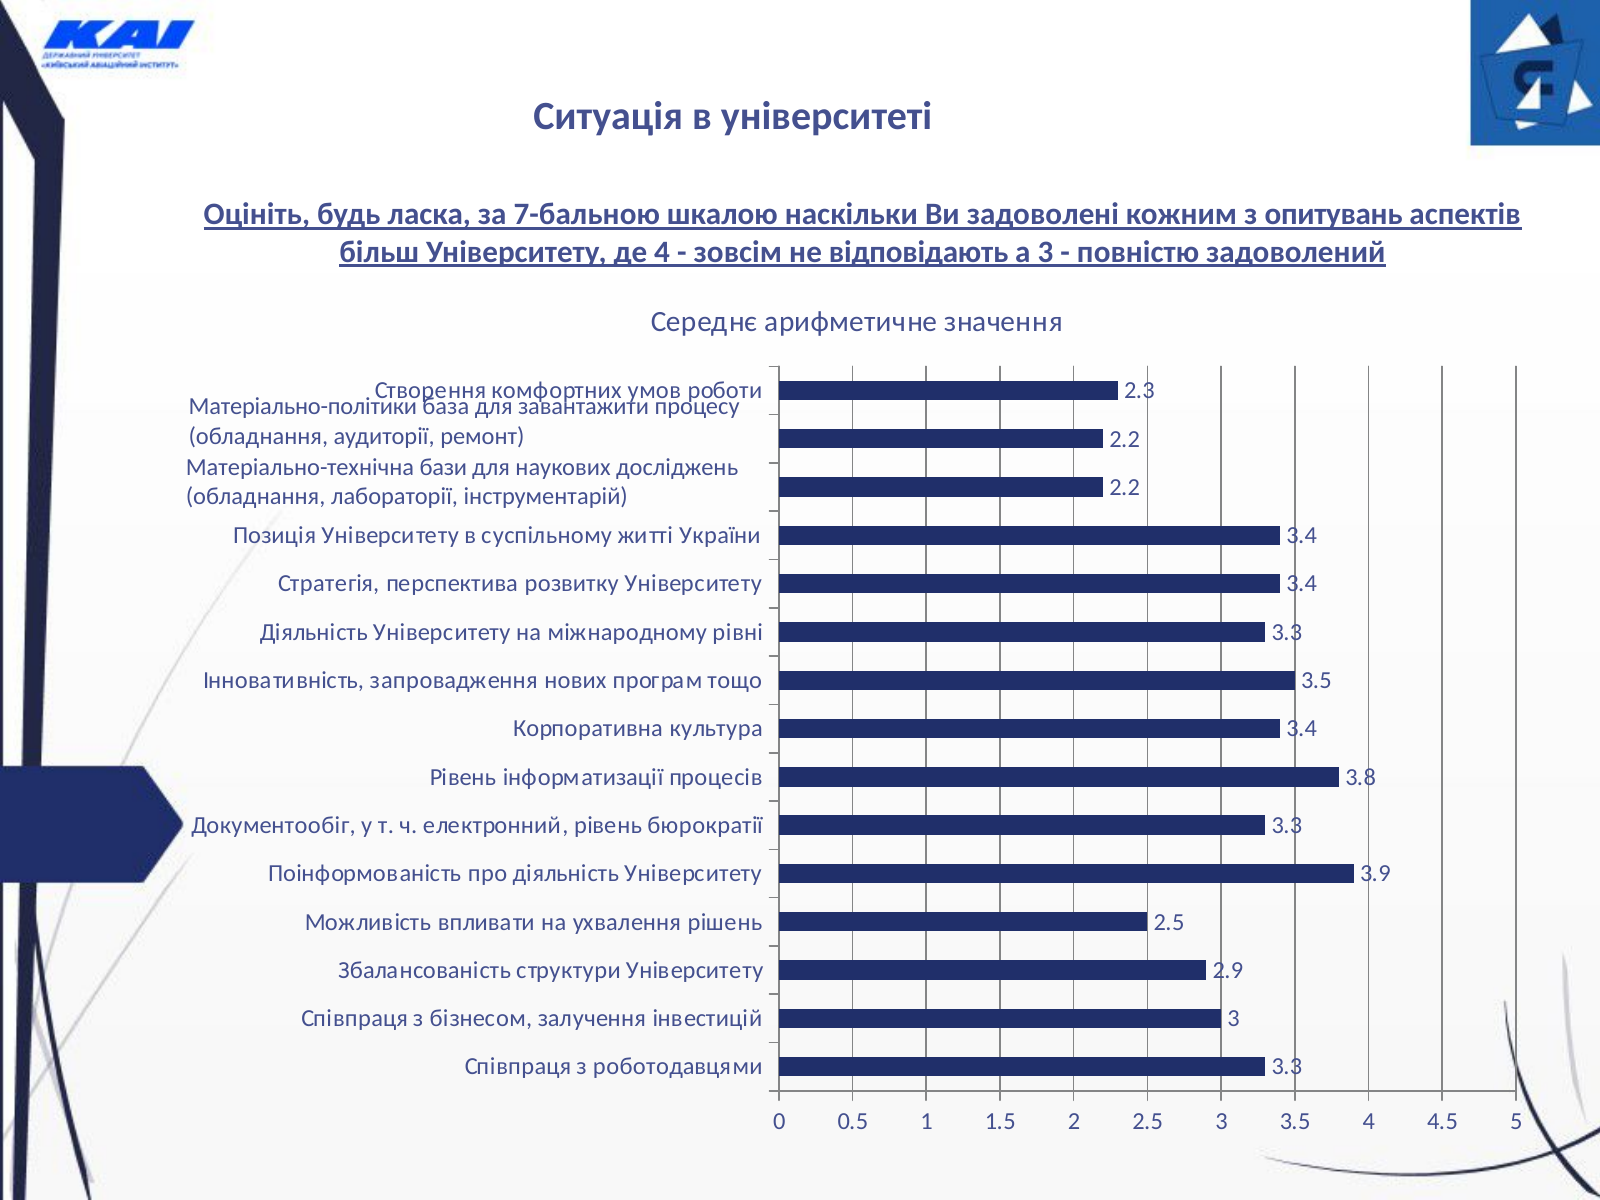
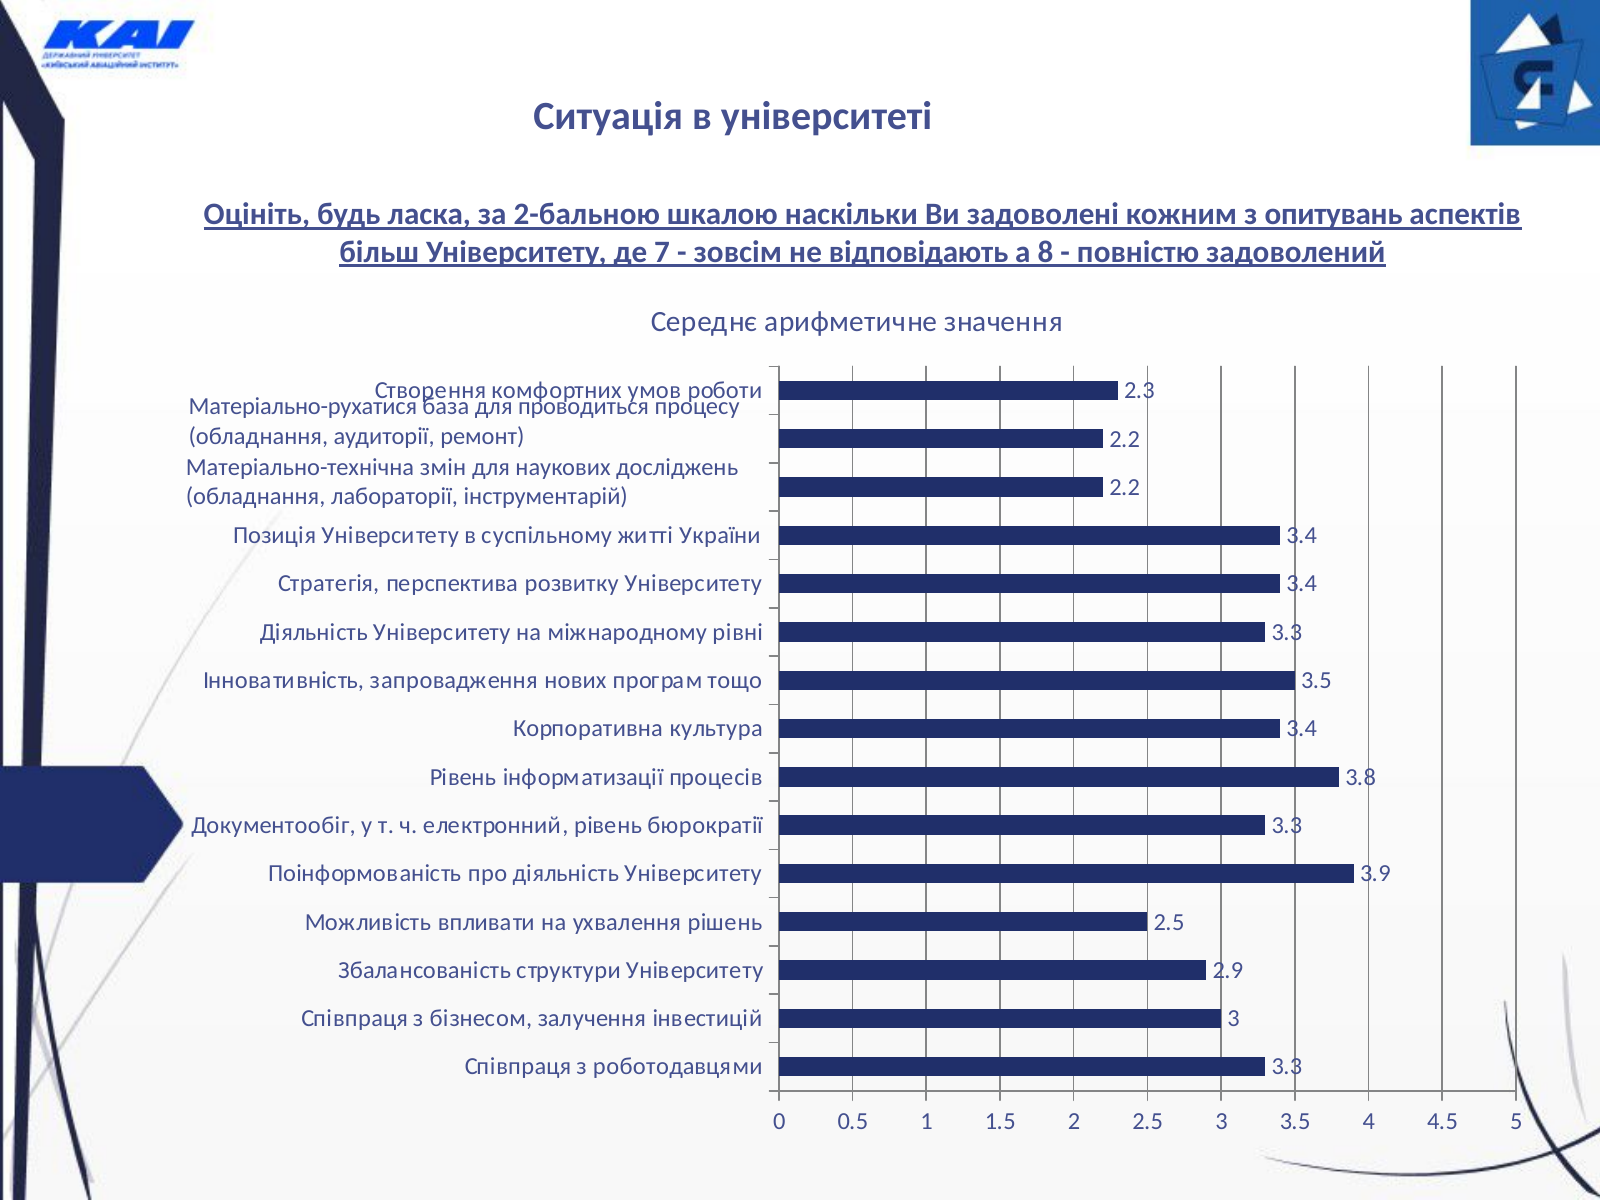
7-бальною: 7-бальною -> 2-бальною
де 4: 4 -> 7
а 3: 3 -> 8
Матеріально-політики: Матеріально-політики -> Матеріально-рухатися
завантажити: завантажити -> проводиться
бази: бази -> змін
